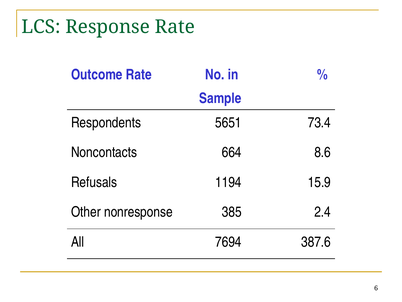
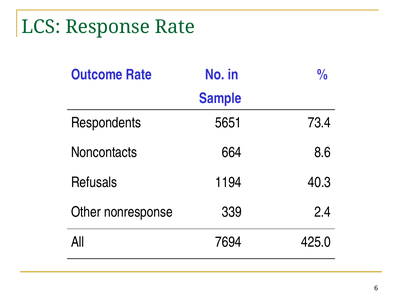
15.9: 15.9 -> 40.3
385: 385 -> 339
387.6: 387.6 -> 425.0
